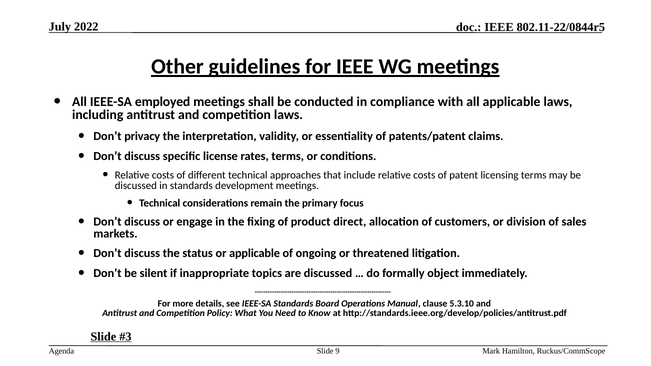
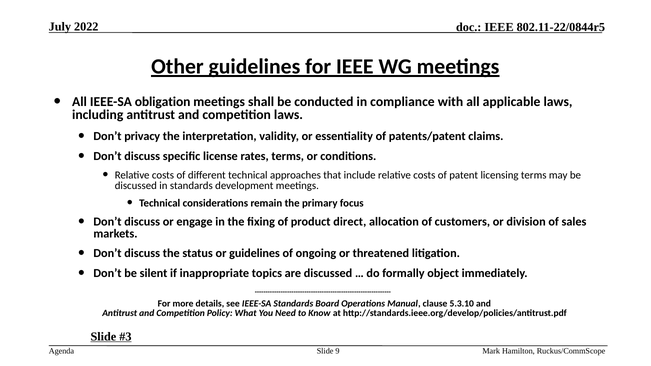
employed: employed -> obligation
or applicable: applicable -> guidelines
